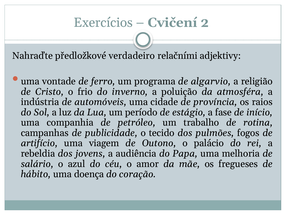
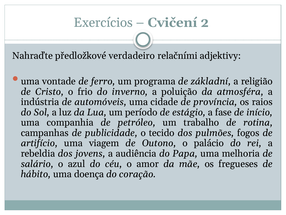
algarvio: algarvio -> základní
